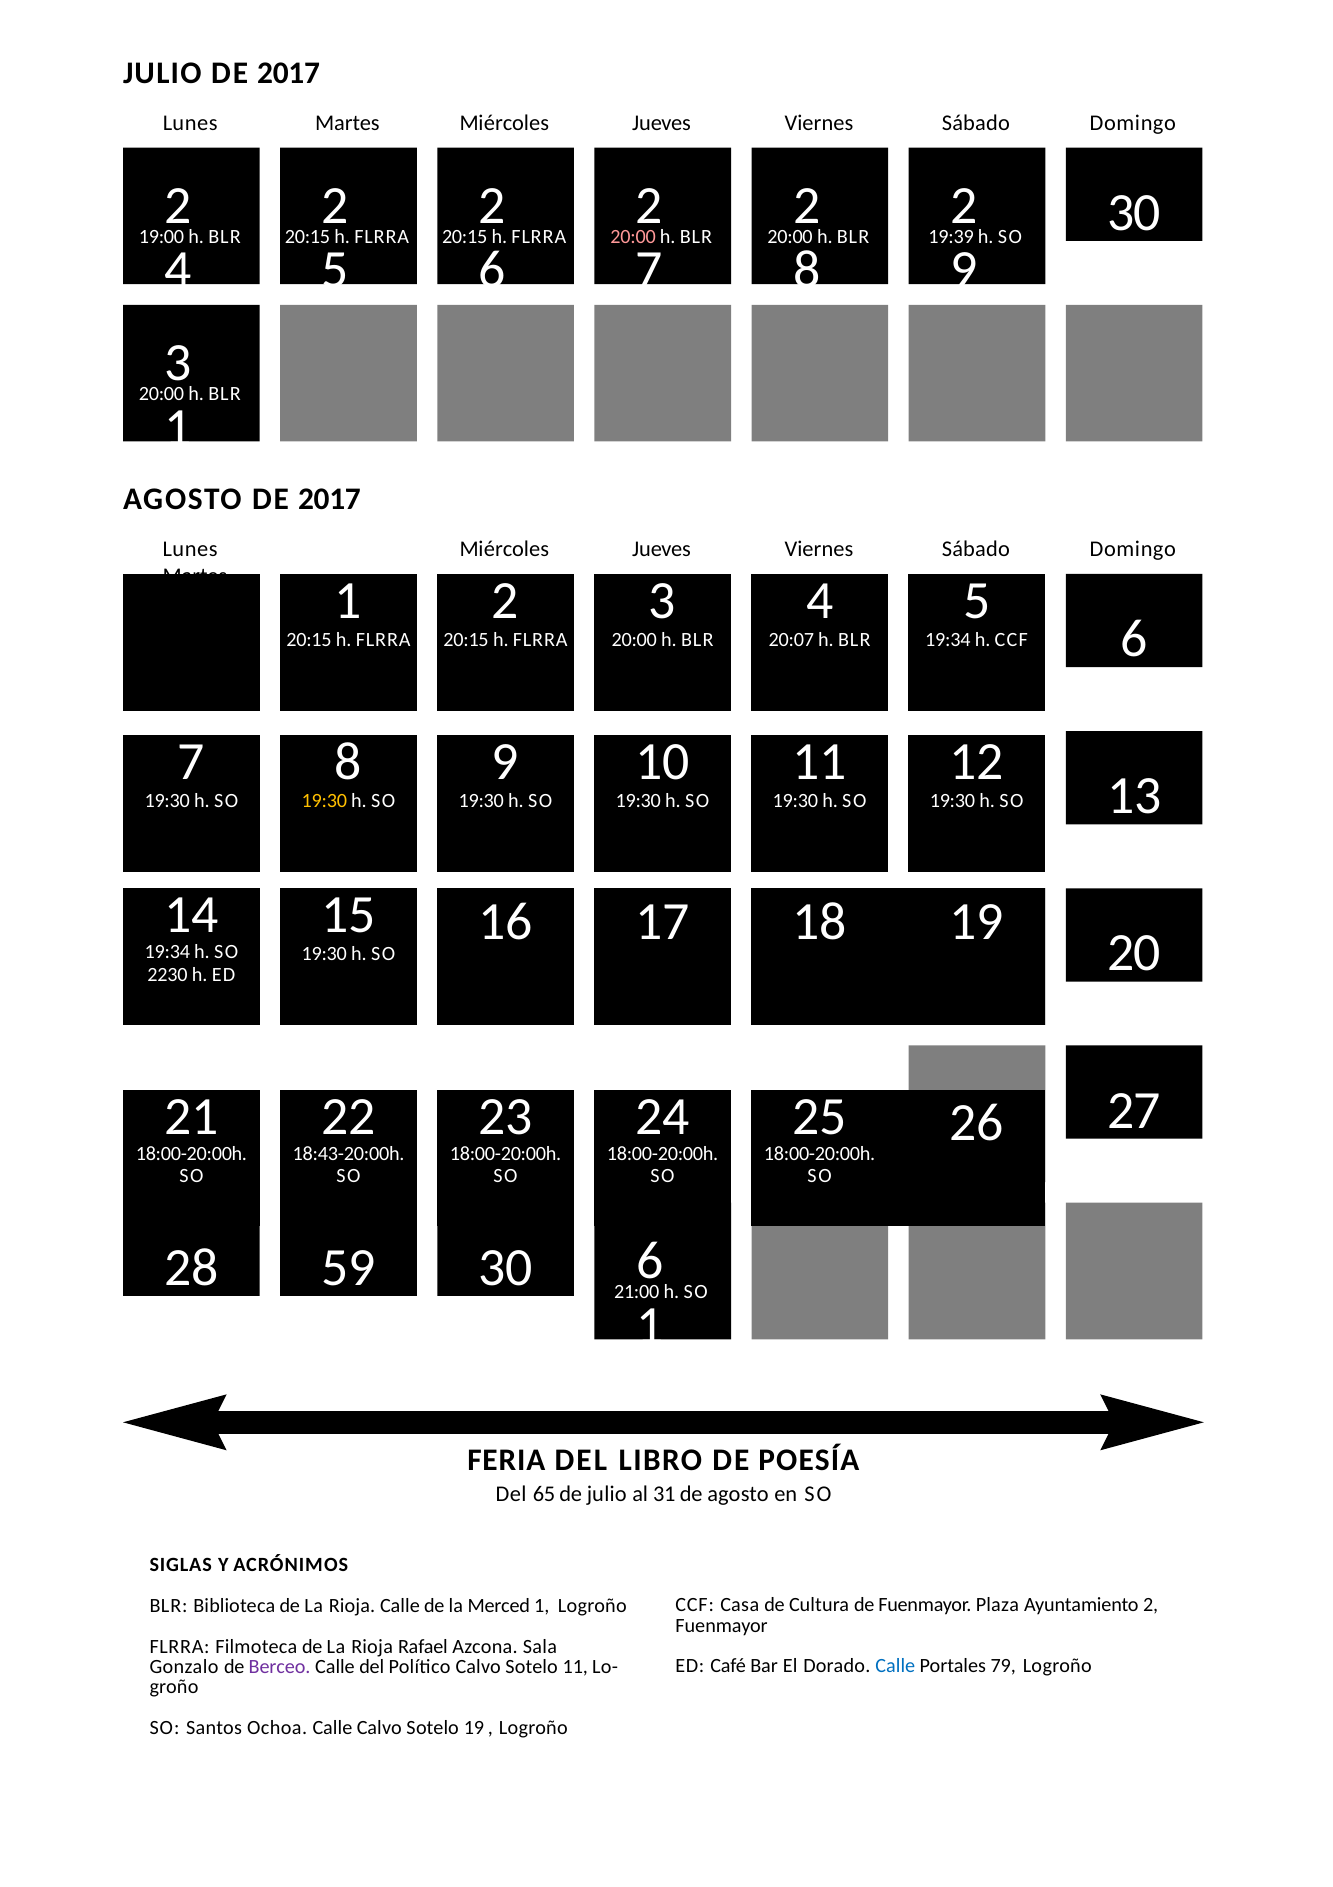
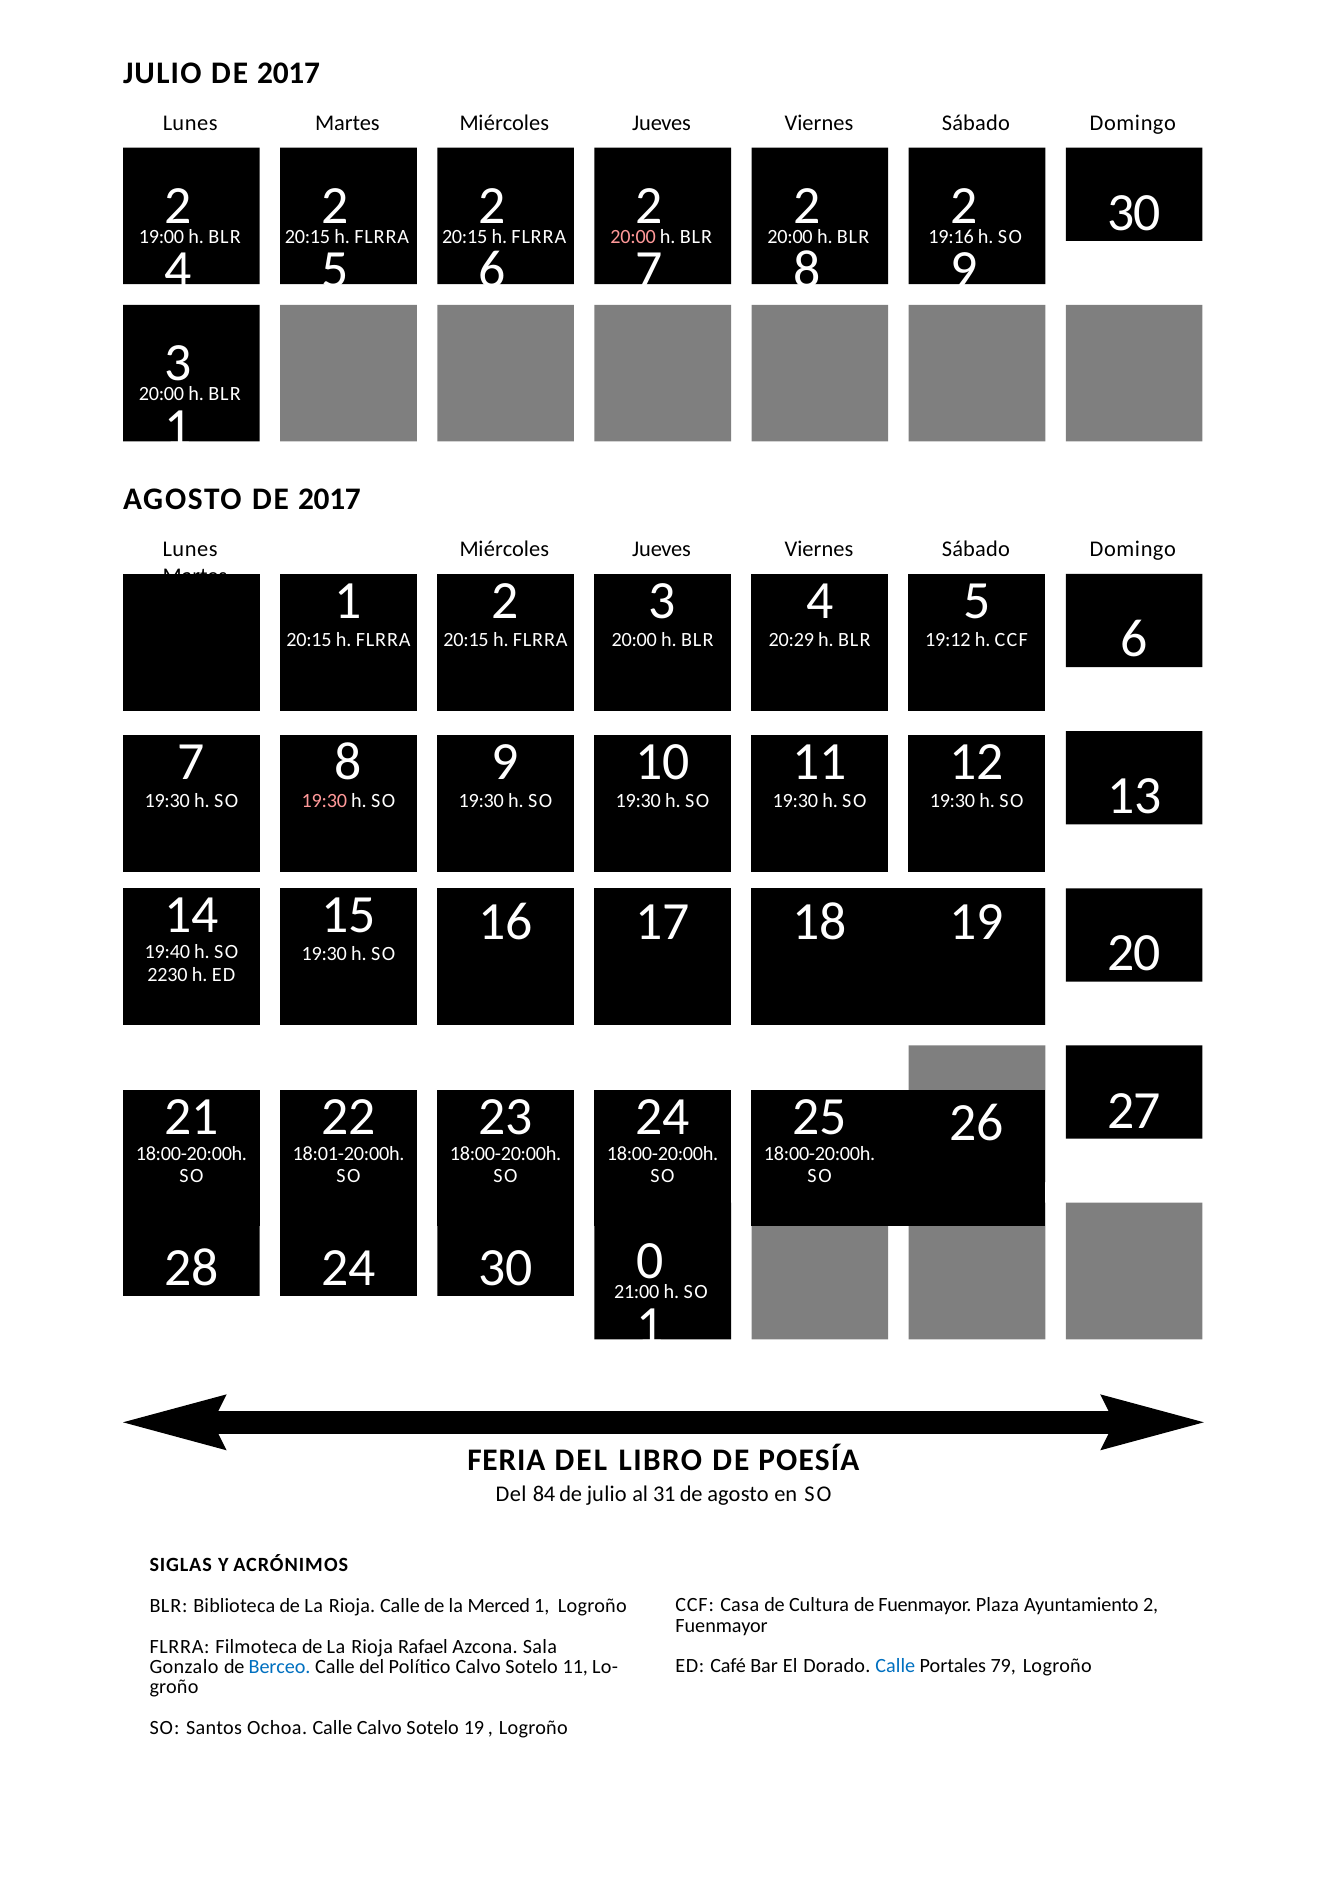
19:39: 19:39 -> 19:16
20:07: 20:07 -> 20:29
19:34 at (948, 640): 19:34 -> 19:12
19:30 at (324, 801) colour: yellow -> pink
19:34 at (167, 952): 19:34 -> 19:40
18:43-20:00h: 18:43-20:00h -> 18:01-20:00h
28 59: 59 -> 24
30 6: 6 -> 0
65: 65 -> 84
Berceo colour: purple -> blue
